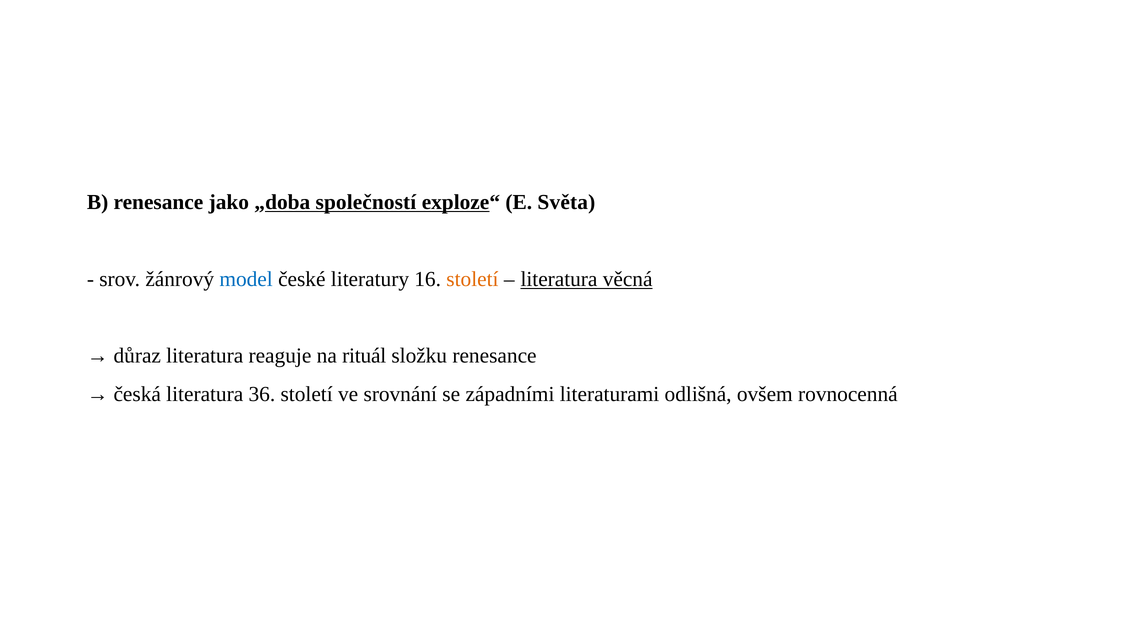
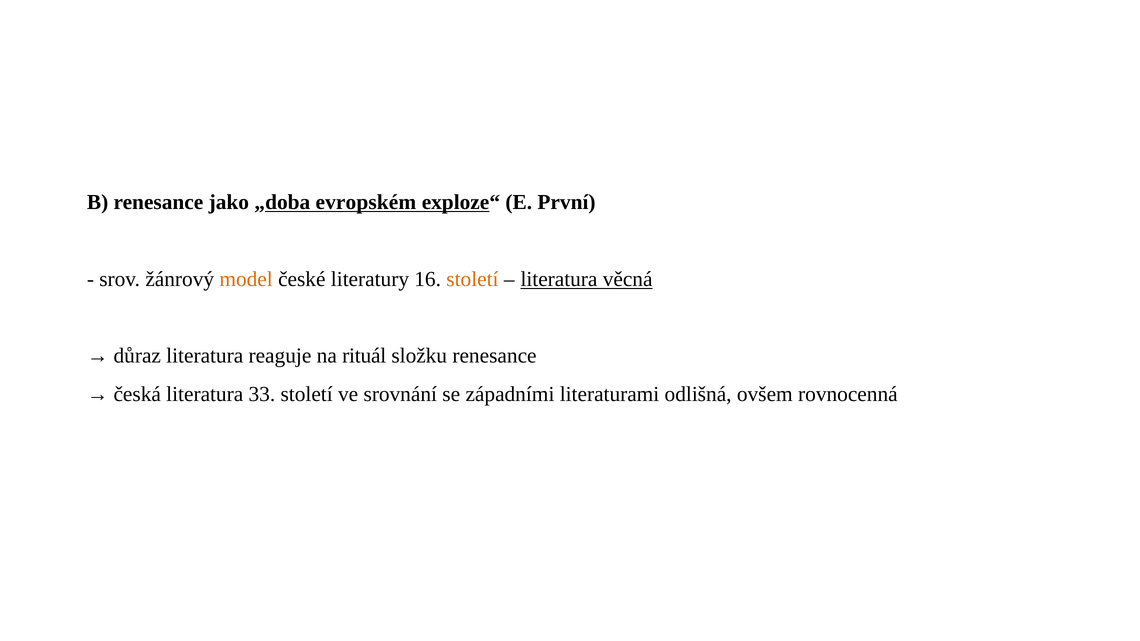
společností: společností -> evropském
Světa: Světa -> První
model colour: blue -> orange
36: 36 -> 33
